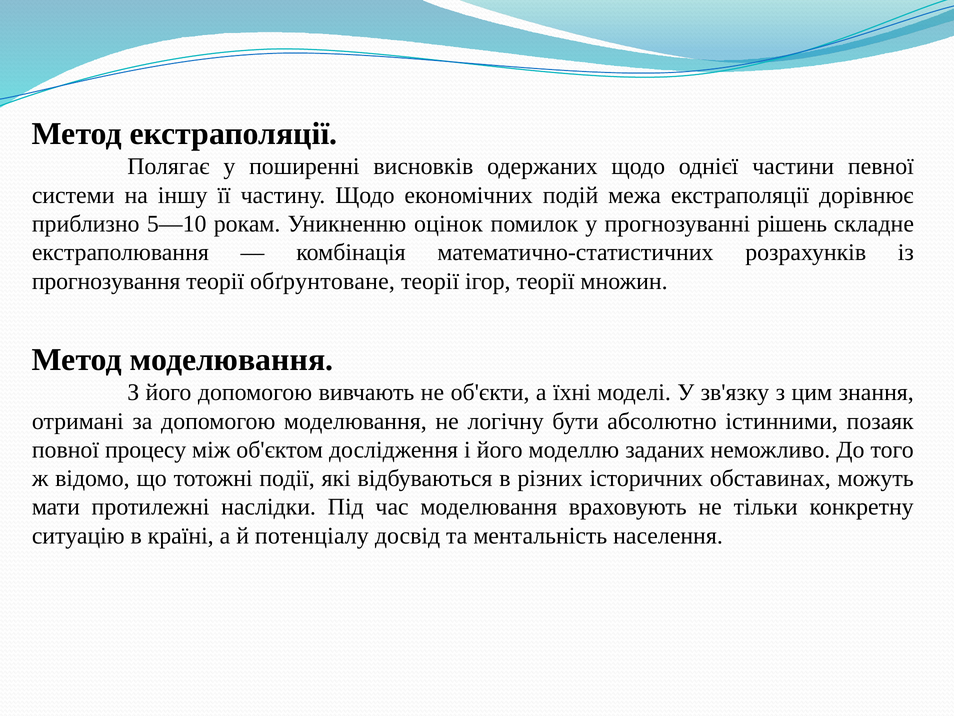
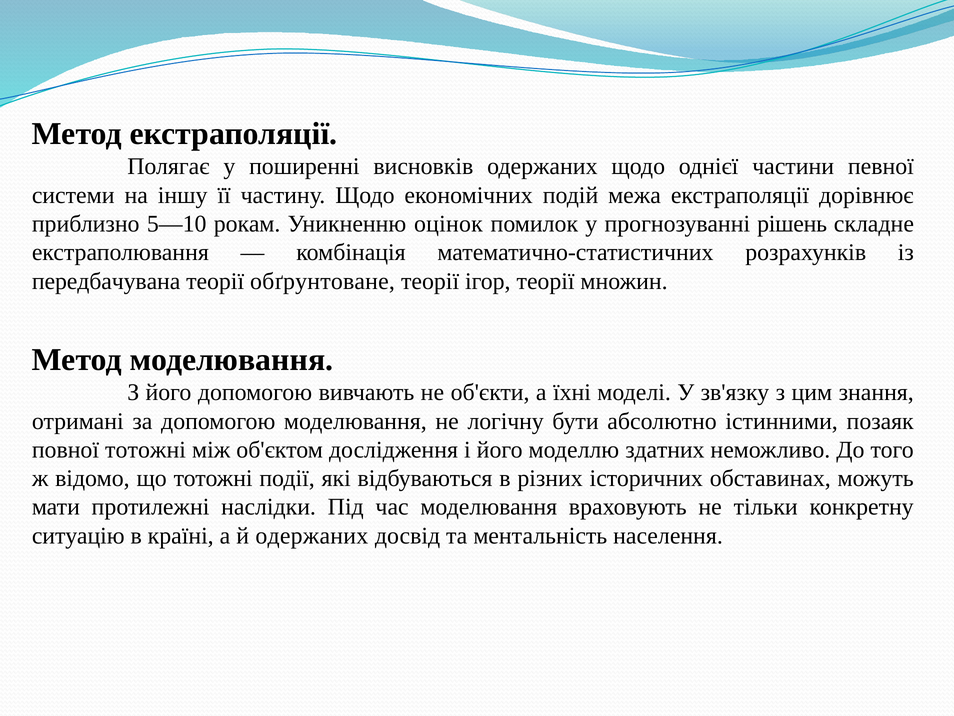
прогнозування: прогнозування -> передбачувана
повної процесу: процесу -> тотожні
заданих: заданих -> здатних
й потенціалу: потенціалу -> одержаних
